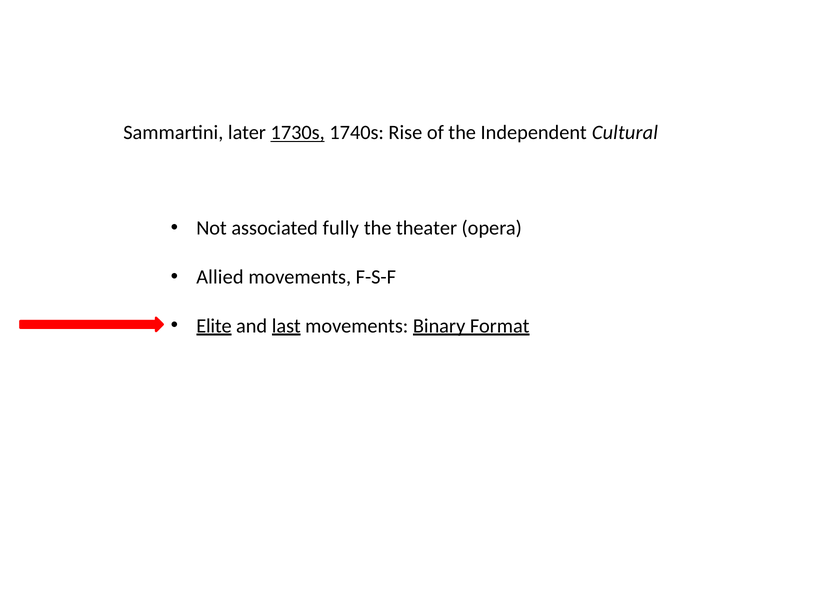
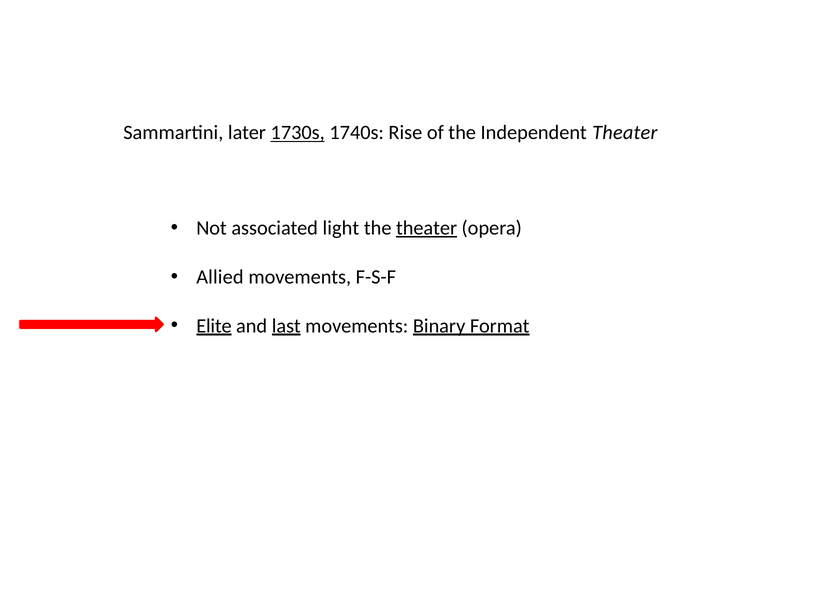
Independent Cultural: Cultural -> Theater
fully: fully -> light
theater at (427, 228) underline: none -> present
